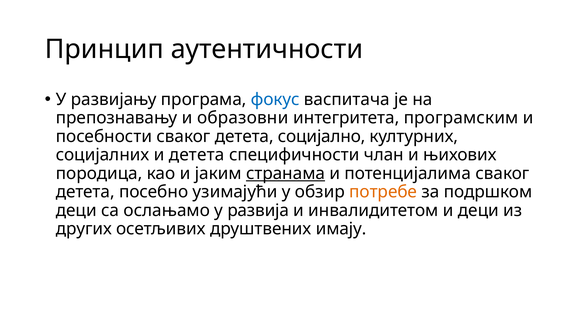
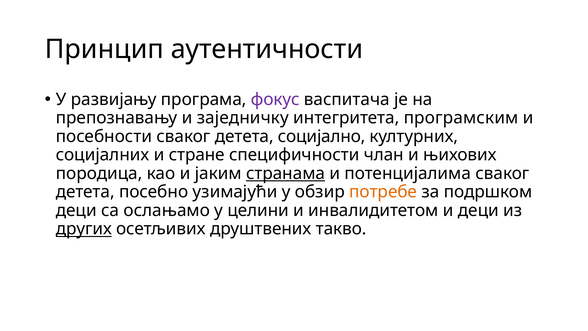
фокус colour: blue -> purple
образовни: образовни -> заједничку
и детета: детета -> стране
развија: развија -> целини
других underline: none -> present
имају: имају -> такво
